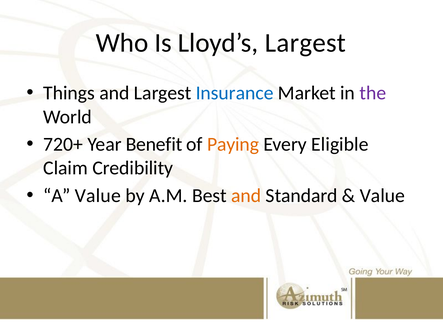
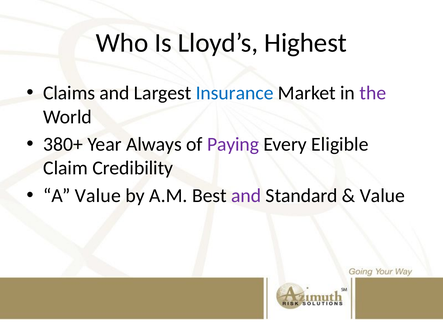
Lloyd’s Largest: Largest -> Highest
Things: Things -> Claims
720+: 720+ -> 380+
Benefit: Benefit -> Always
Paying colour: orange -> purple
and at (246, 195) colour: orange -> purple
